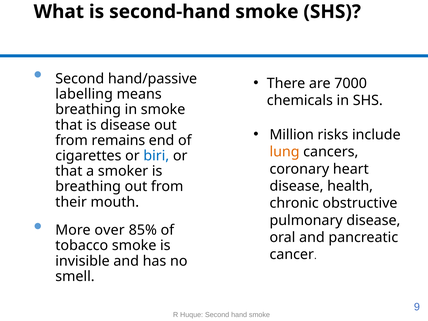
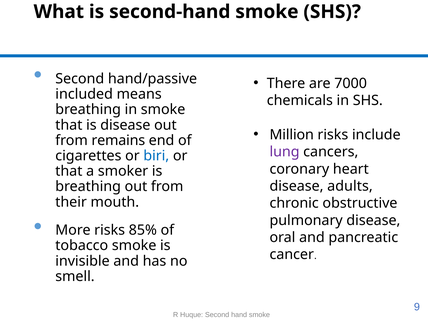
labelling: labelling -> included
lung colour: orange -> purple
health: health -> adults
More over: over -> risks
